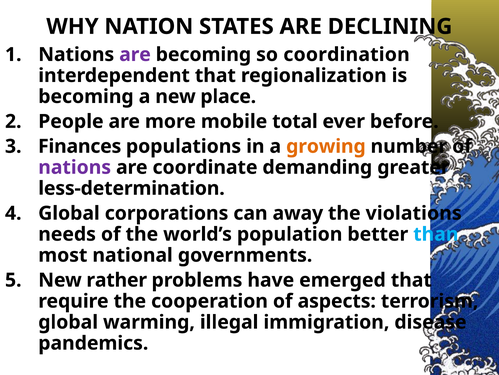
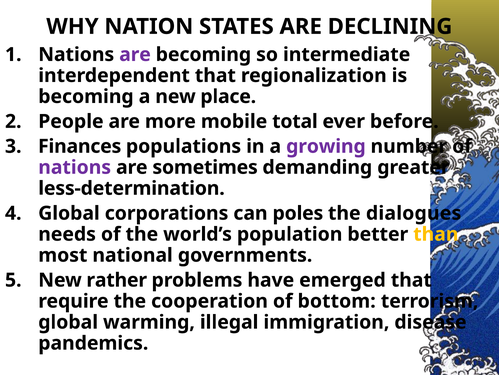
coordination: coordination -> intermediate
growing colour: orange -> purple
coordinate: coordinate -> sometimes
away: away -> poles
violations: violations -> dialogues
than colour: light blue -> yellow
aspects: aspects -> bottom
